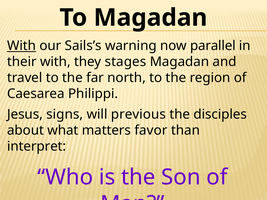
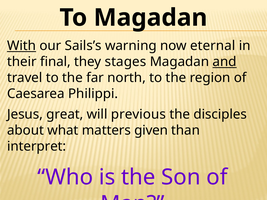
parallel: parallel -> eternal
their with: with -> final
and underline: none -> present
signs: signs -> great
favor: favor -> given
